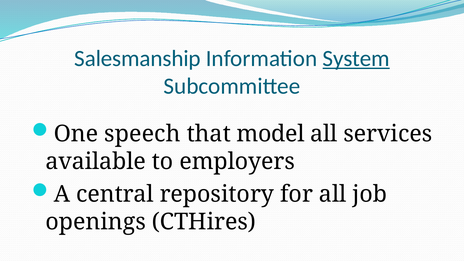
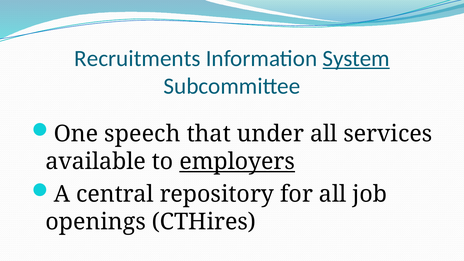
Salesmanship: Salesmanship -> Recruitments
model: model -> under
employers underline: none -> present
